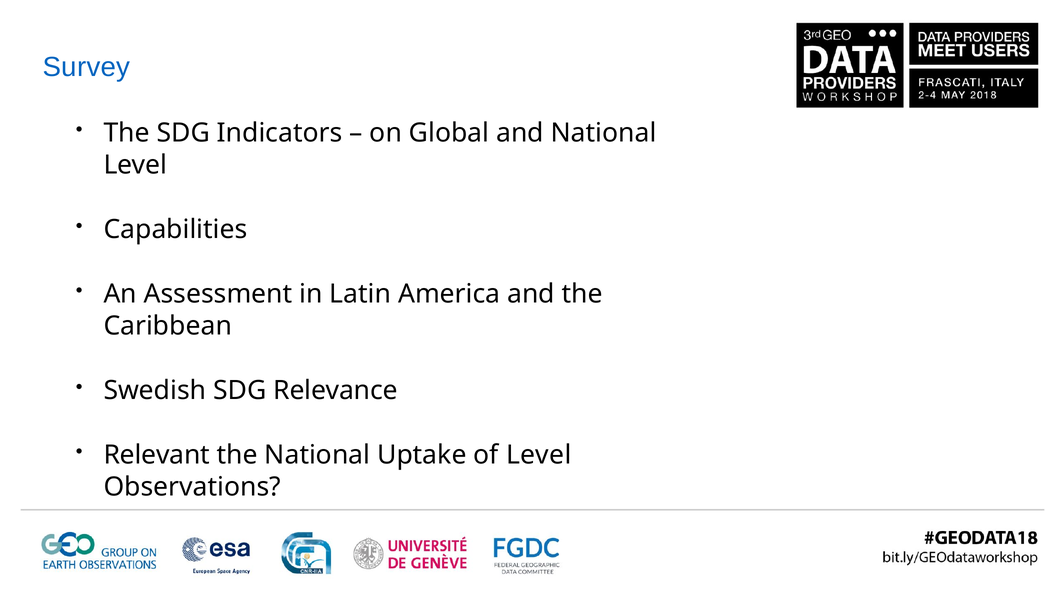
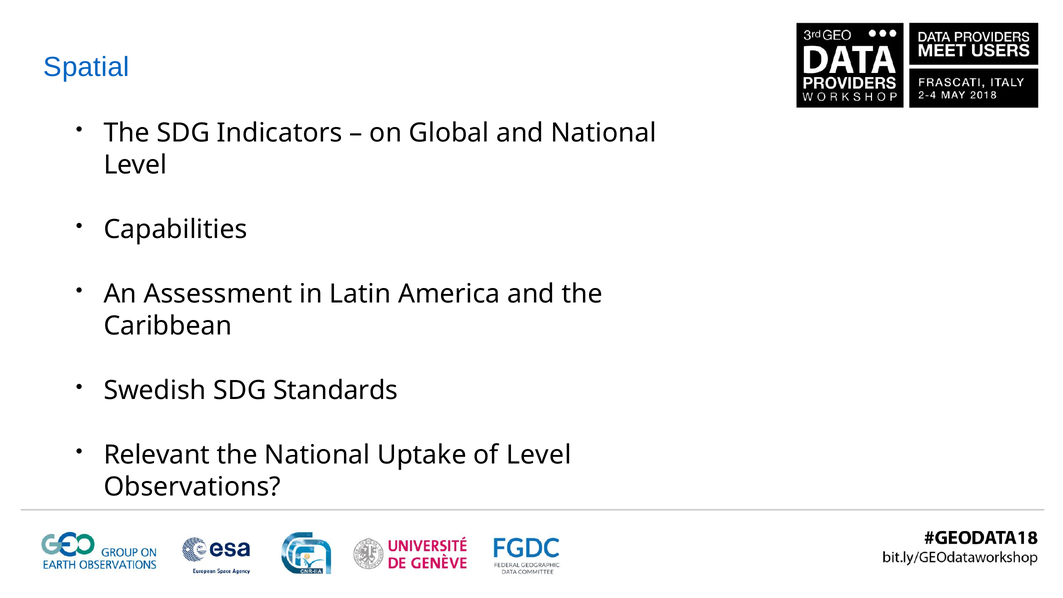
Survey: Survey -> Spatial
Relevance: Relevance -> Standards
